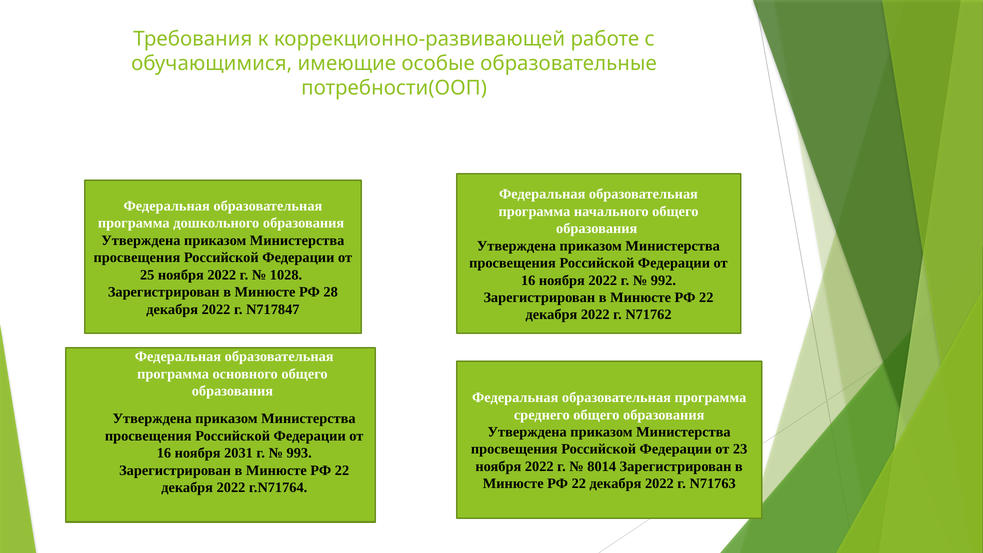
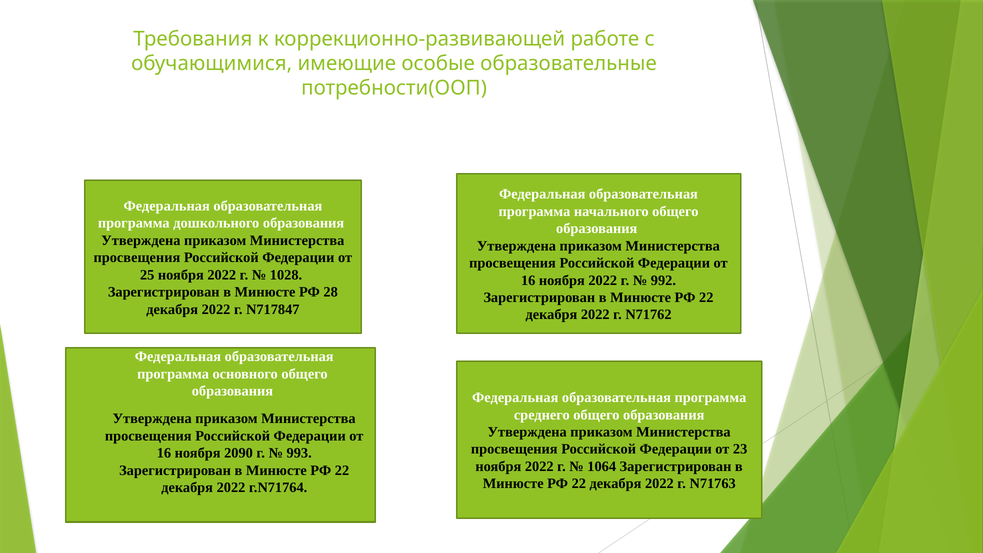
2031: 2031 -> 2090
8014: 8014 -> 1064
